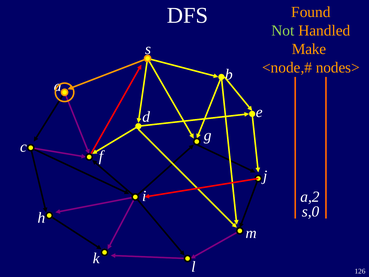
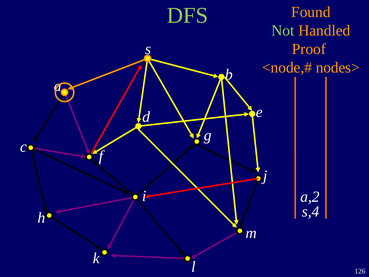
DFS colour: white -> light green
Make: Make -> Proof
s,0: s,0 -> s,4
